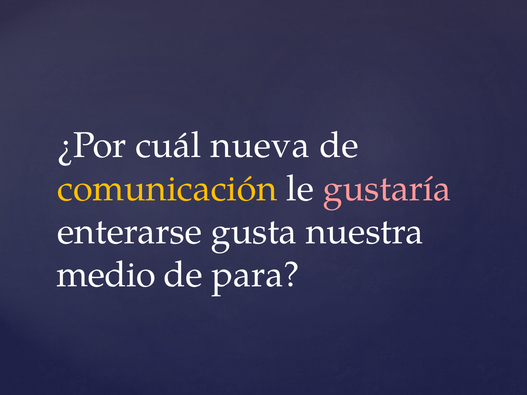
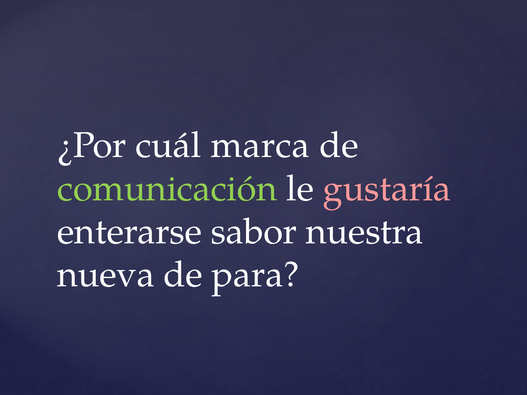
nueva: nueva -> marca
comunicación colour: yellow -> light green
gusta: gusta -> sabor
medio: medio -> nueva
